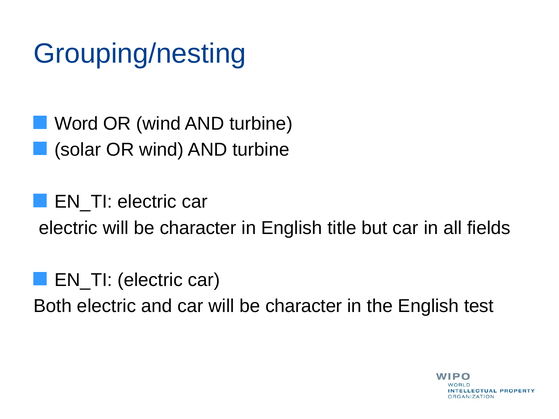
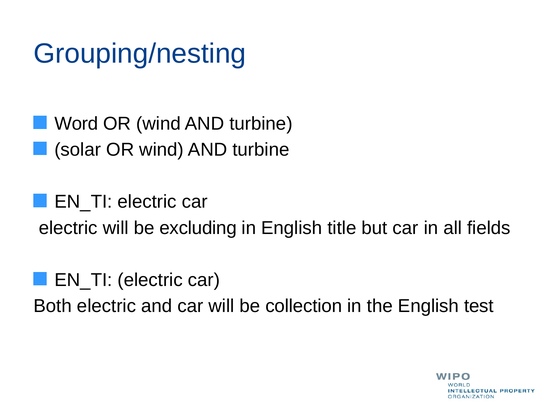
electric will be character: character -> excluding
car will be character: character -> collection
